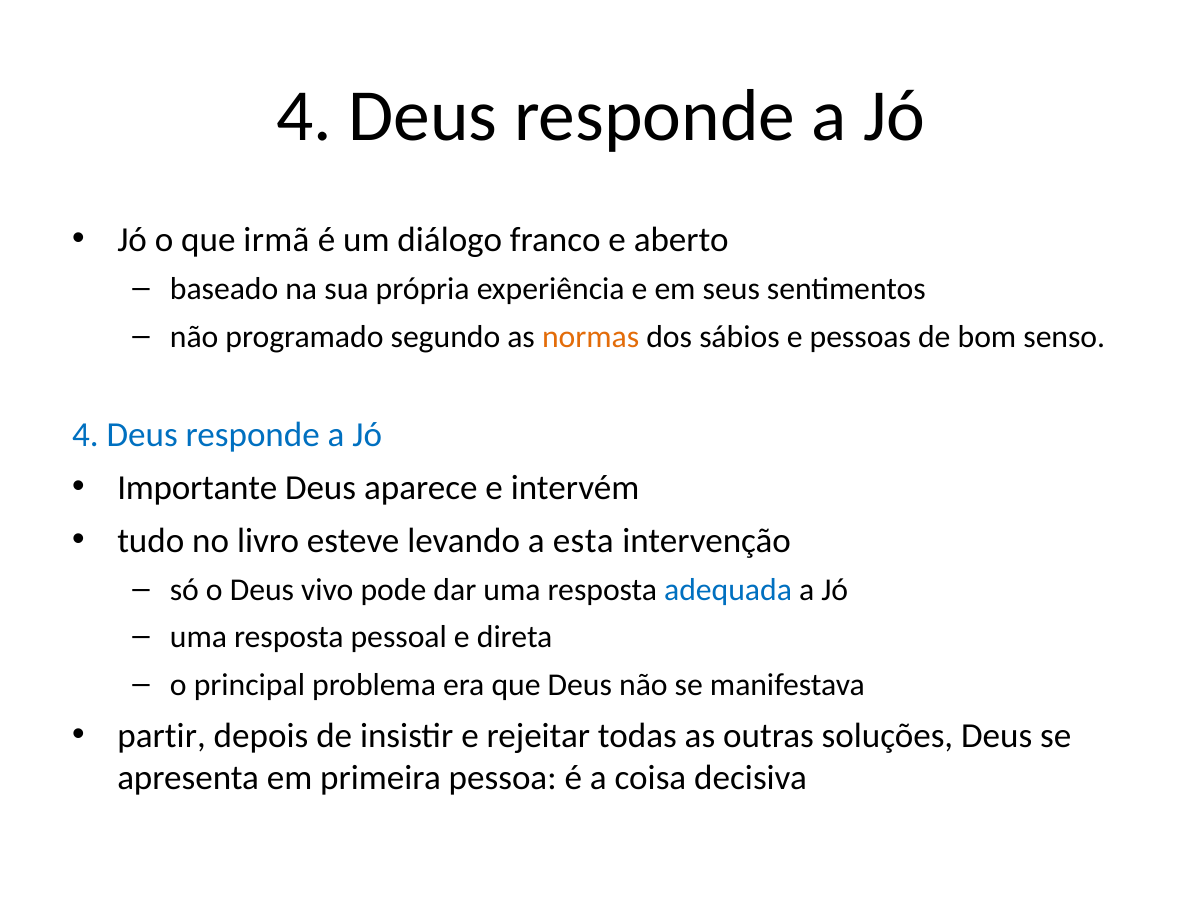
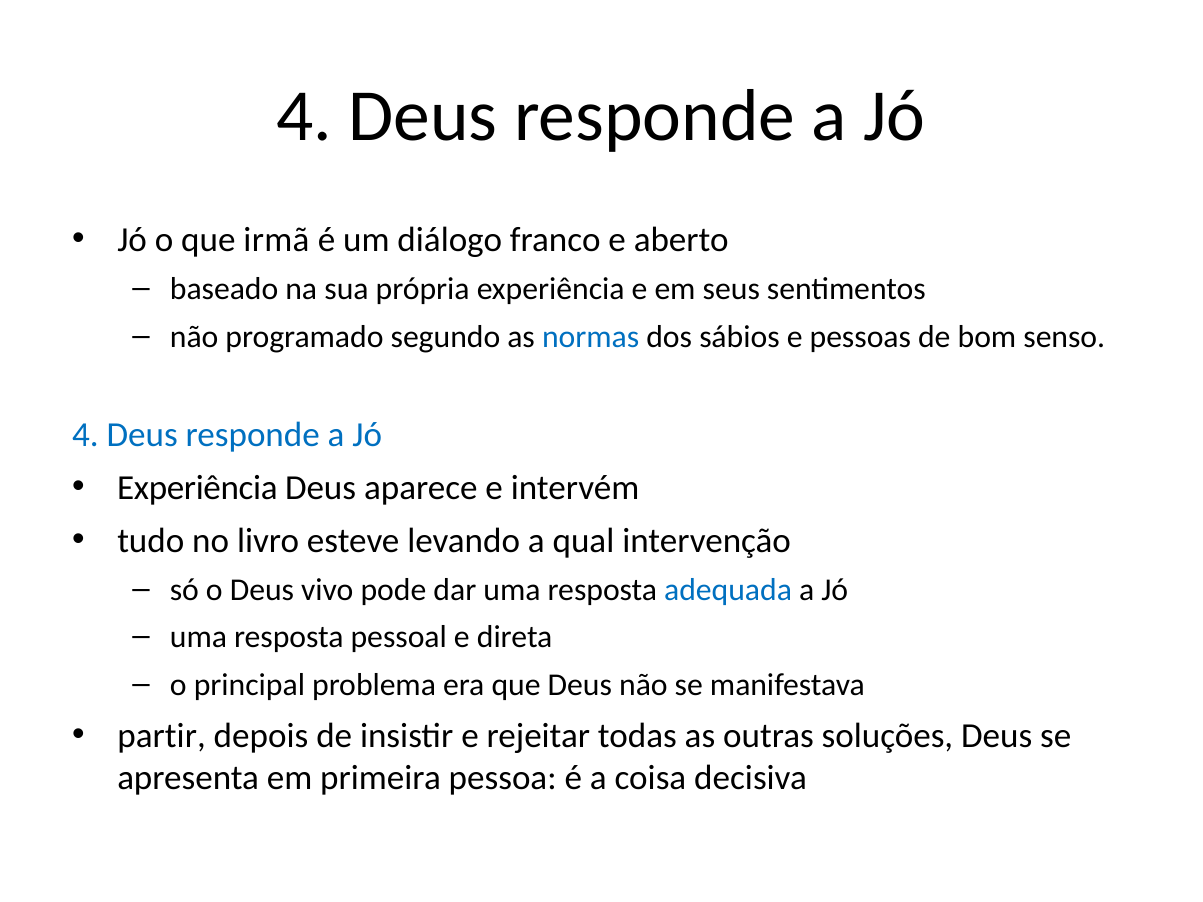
normas colour: orange -> blue
Importante at (197, 488): Importante -> Experiência
esta: esta -> qual
